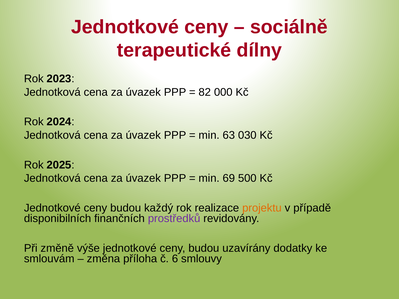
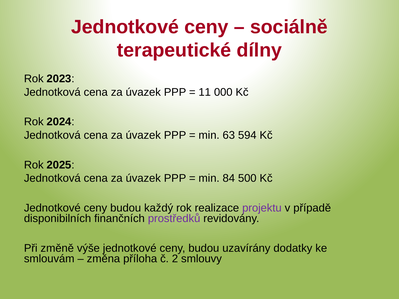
82: 82 -> 11
030: 030 -> 594
69: 69 -> 84
projektu colour: orange -> purple
6: 6 -> 2
